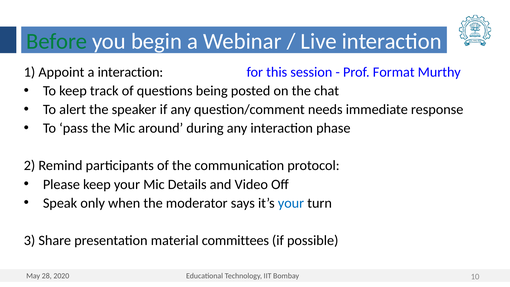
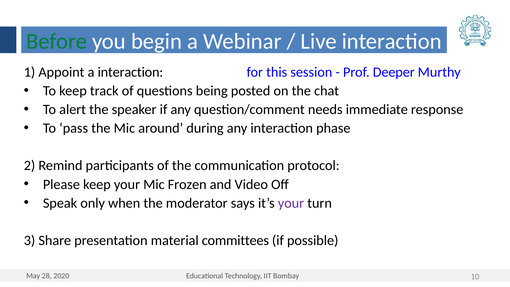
Format: Format -> Deeper
Details: Details -> Frozen
your at (291, 203) colour: blue -> purple
